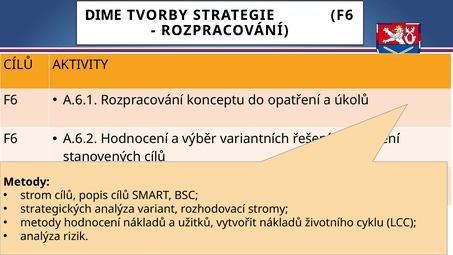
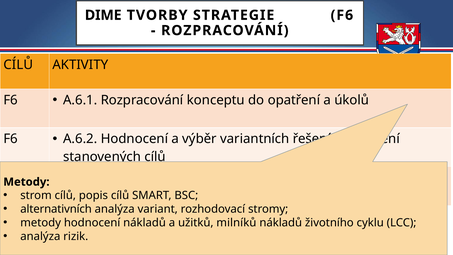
strategických: strategických -> alternativních
vytvořit: vytvořit -> milníků
